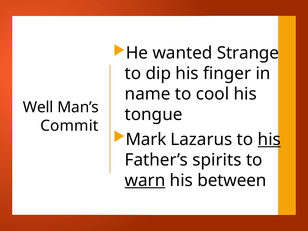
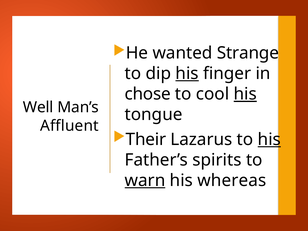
his at (187, 73) underline: none -> present
name: name -> chose
his at (245, 94) underline: none -> present
Commit: Commit -> Affluent
Mark: Mark -> Their
between: between -> whereas
